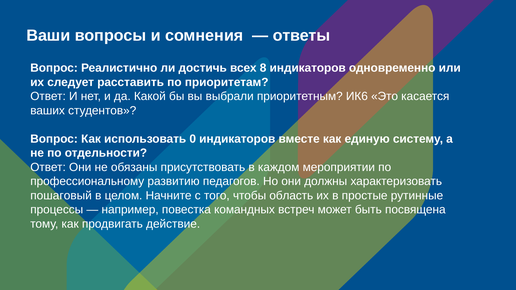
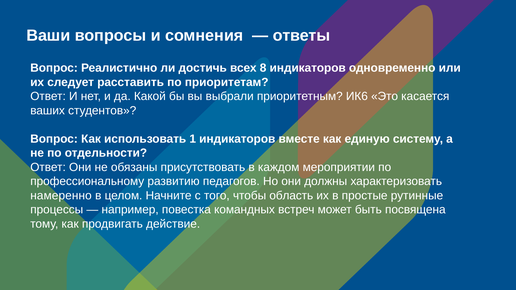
0: 0 -> 1
пошаговый: пошаговый -> намеренно
